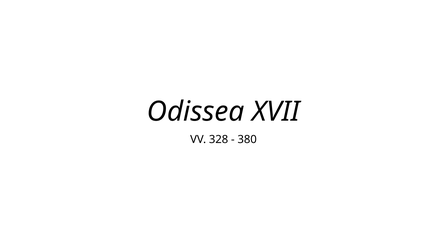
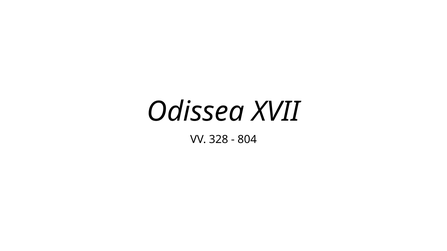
380: 380 -> 804
